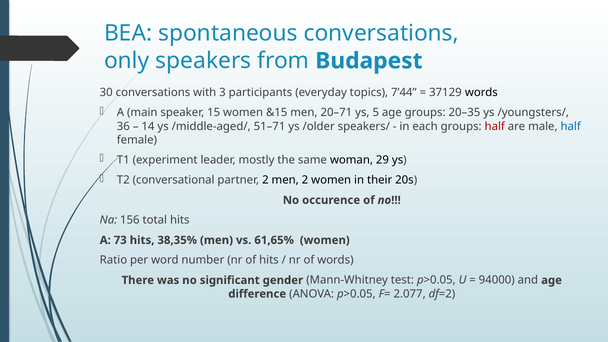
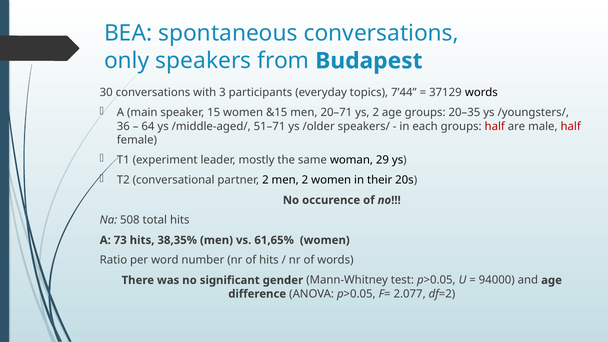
ys 5: 5 -> 2
14: 14 -> 64
half at (571, 126) colour: blue -> red
156: 156 -> 508
